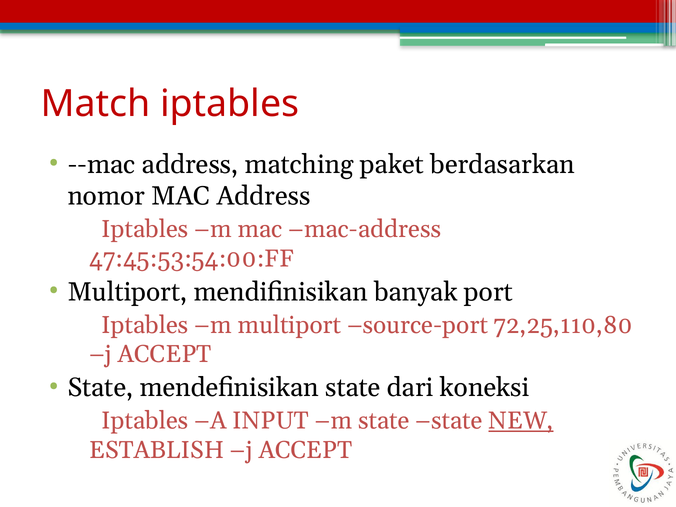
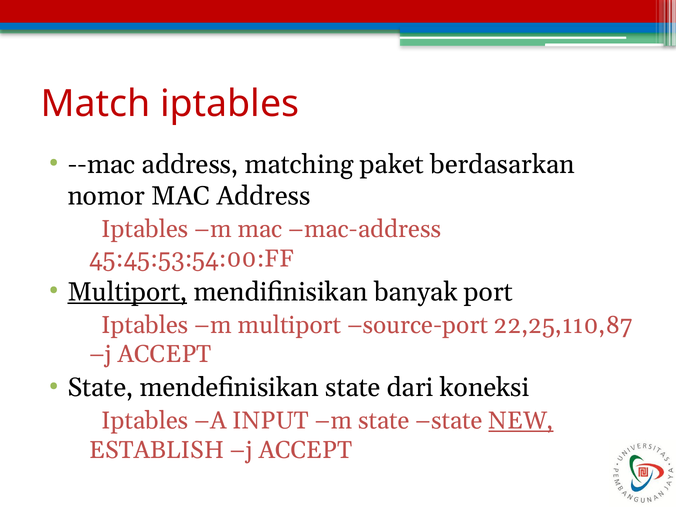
47:45:53:54:00:FF: 47:45:53:54:00:FF -> 45:45:53:54:00:FF
Multiport at (127, 292) underline: none -> present
72,25,110,80: 72,25,110,80 -> 22,25,110,87
